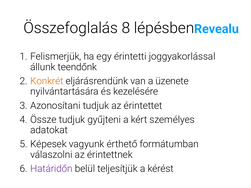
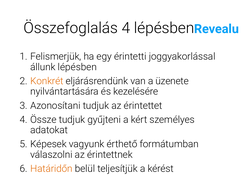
Összefoglalás 8: 8 -> 4
állunk teendőnk: teendőnk -> lépésben
Határidőn colour: purple -> orange
